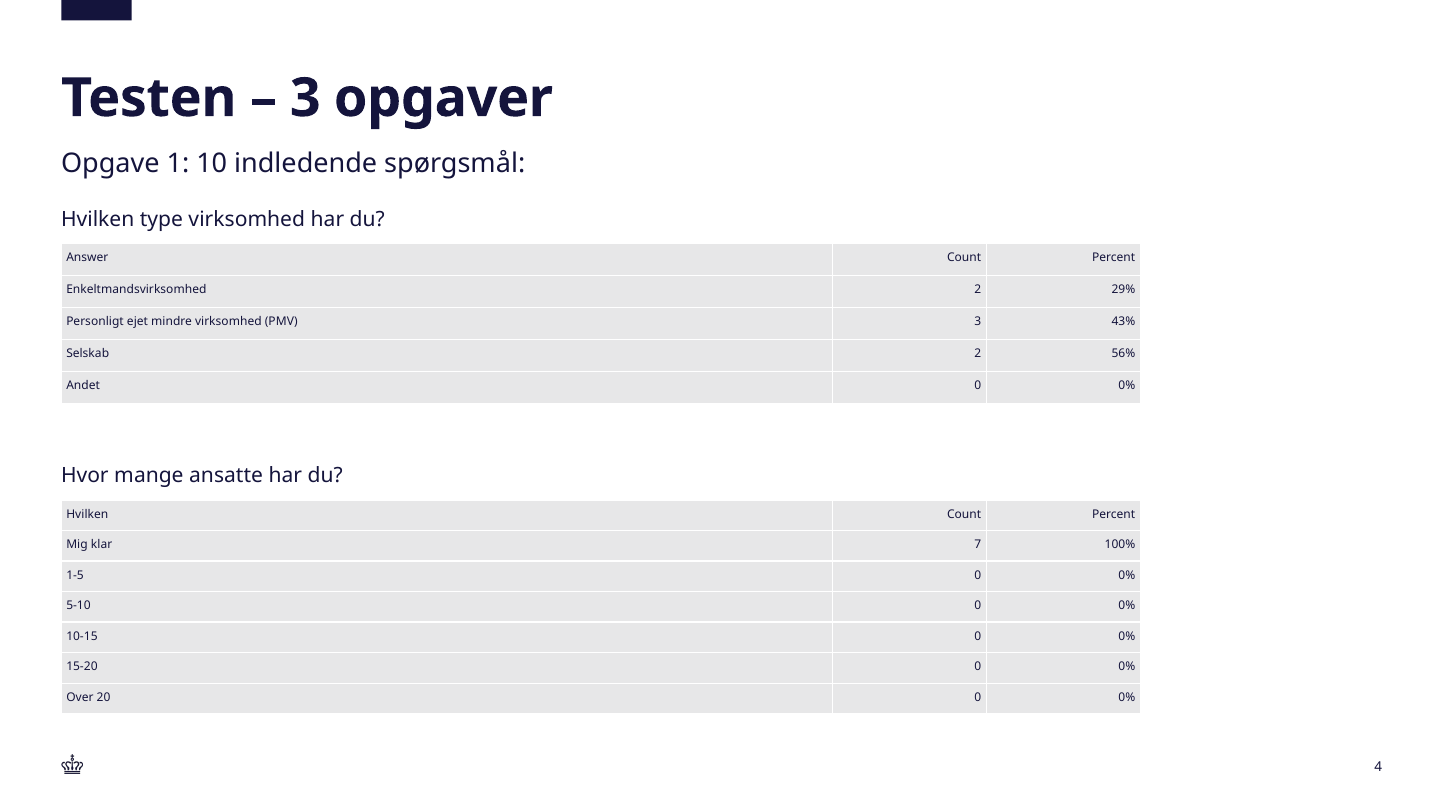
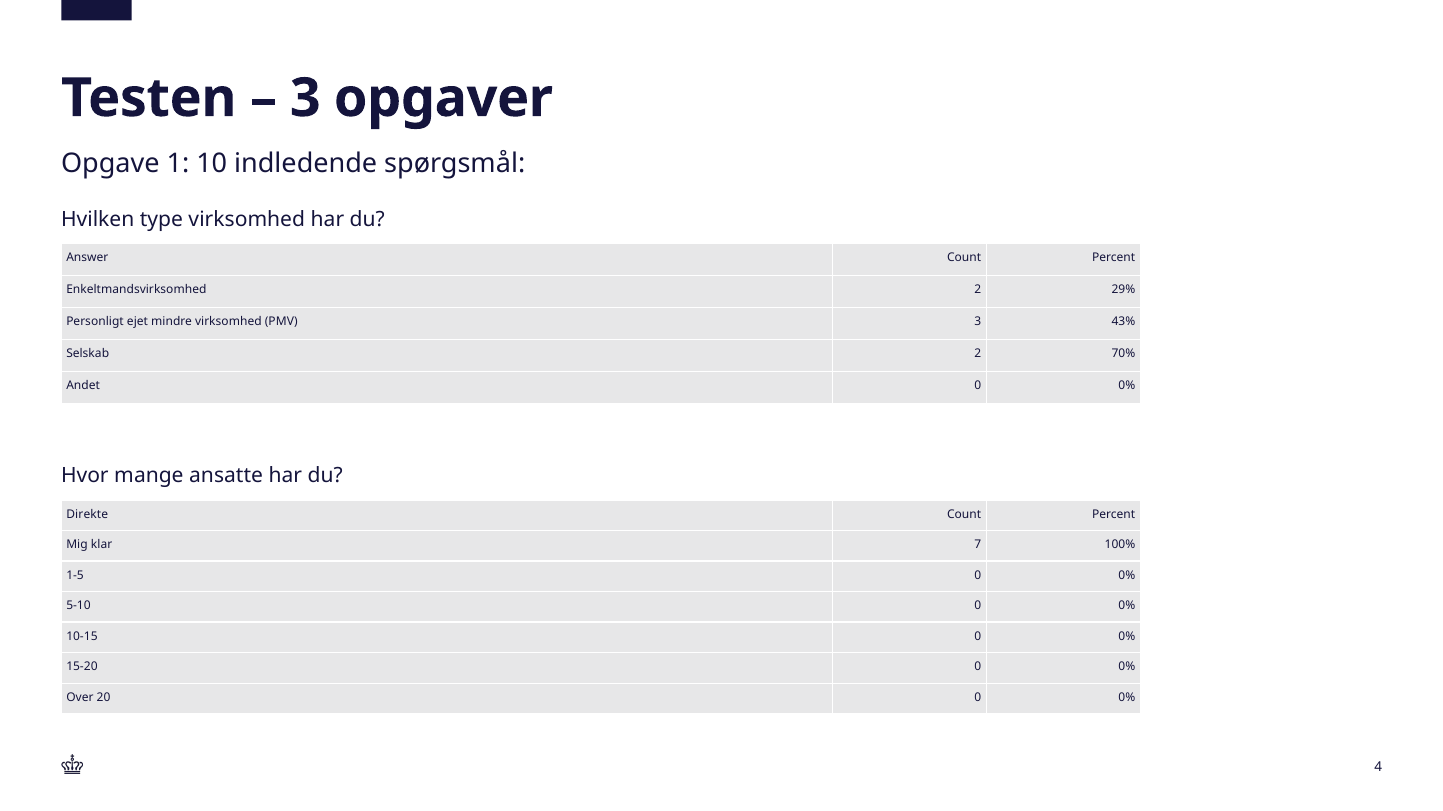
56%: 56% -> 70%
Hvilken at (87, 515): Hvilken -> Direkte
